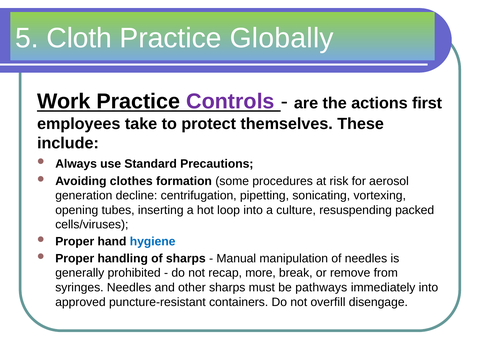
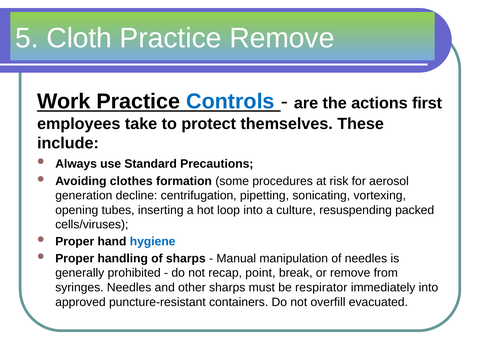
Practice Globally: Globally -> Remove
Controls colour: purple -> blue
more: more -> point
pathways: pathways -> respirator
disengage: disengage -> evacuated
